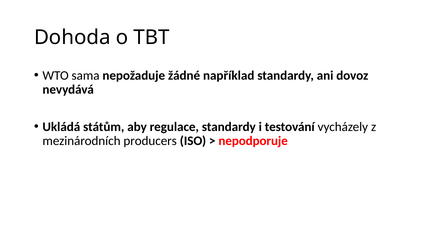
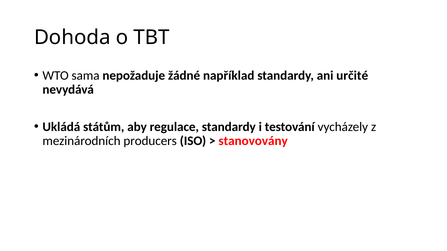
dovoz: dovoz -> určité
nepodporuje: nepodporuje -> stanovovány
